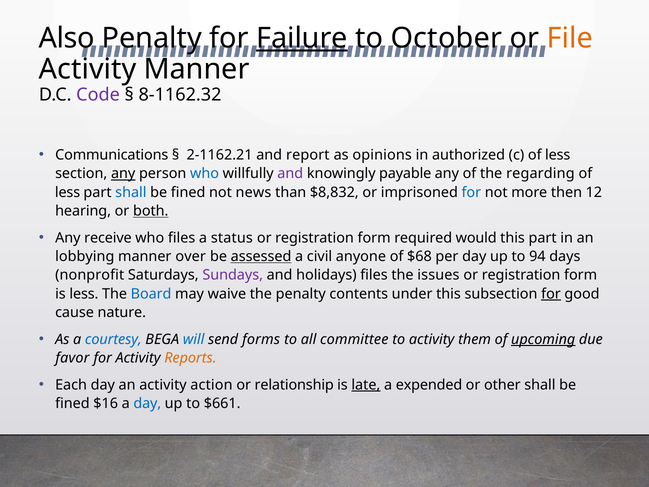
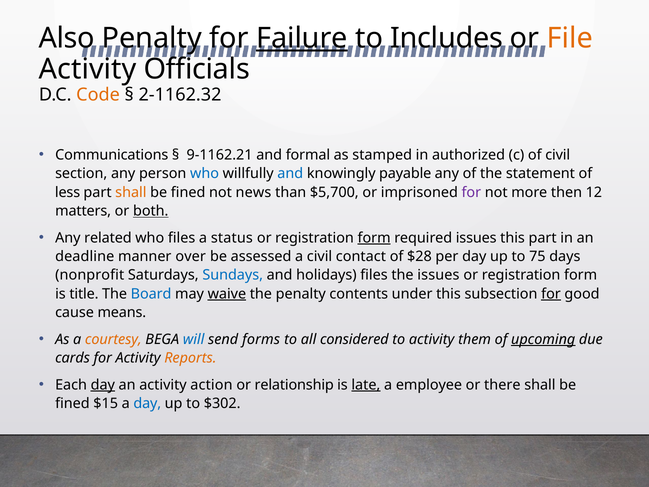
October: October -> Includes
Activity Manner: Manner -> Officials
Code colour: purple -> orange
8-1162.32: 8-1162.32 -> 2-1162.32
2-1162.21: 2-1162.21 -> 9-1162.21
report: report -> formal
opinions: opinions -> stamped
c of less: less -> civil
any at (123, 174) underline: present -> none
and at (290, 174) colour: purple -> blue
regarding: regarding -> statement
shall at (131, 192) colour: blue -> orange
$8,832: $8,832 -> $5,700
for at (471, 192) colour: blue -> purple
hearing: hearing -> matters
receive: receive -> related
form at (374, 238) underline: none -> present
required would: would -> issues
lobbying: lobbying -> deadline
assessed underline: present -> none
anyone: anyone -> contact
$68: $68 -> $28
94: 94 -> 75
Sundays colour: purple -> blue
is less: less -> title
waive underline: none -> present
nature: nature -> means
courtesy colour: blue -> orange
committee: committee -> considered
favor: favor -> cards
day at (103, 385) underline: none -> present
expended: expended -> employee
other: other -> there
$16: $16 -> $15
$661: $661 -> $302
